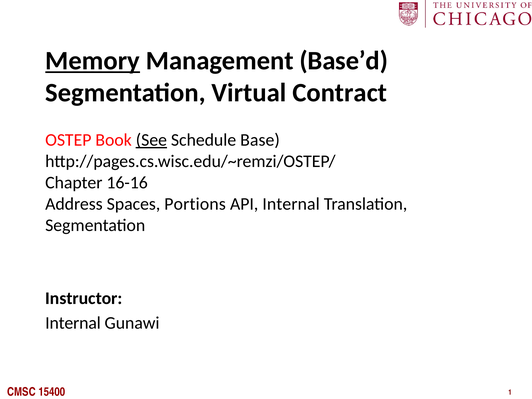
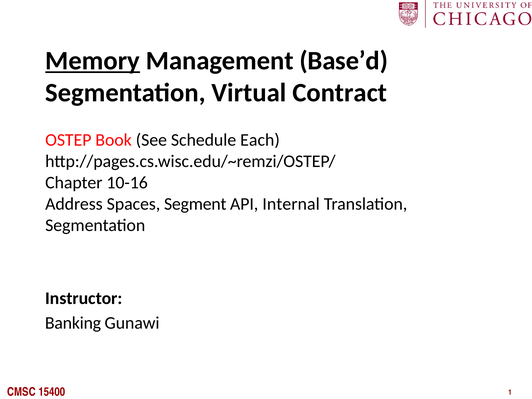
See underline: present -> none
Base: Base -> Each
16-16: 16-16 -> 10-16
Portions: Portions -> Segment
Internal at (73, 323): Internal -> Banking
